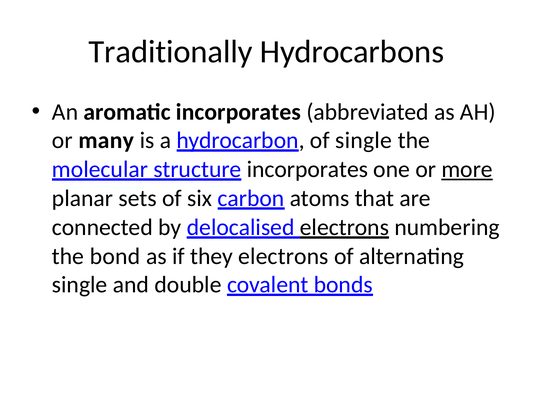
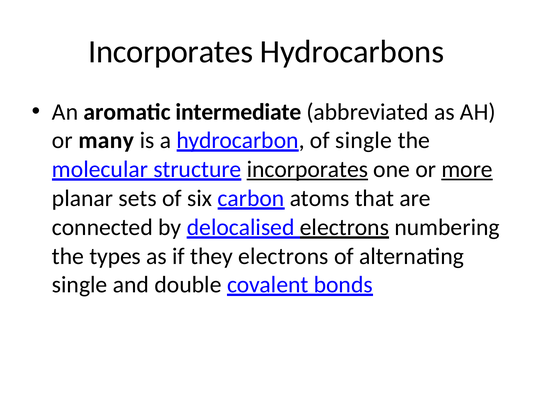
Traditionally at (171, 52): Traditionally -> Incorporates
aromatic incorporates: incorporates -> intermediate
incorporates at (307, 169) underline: none -> present
bond: bond -> types
